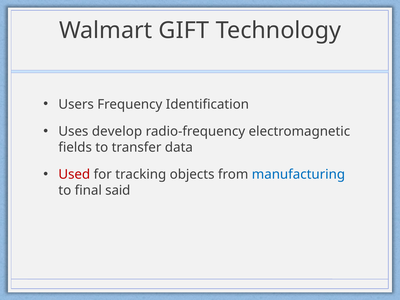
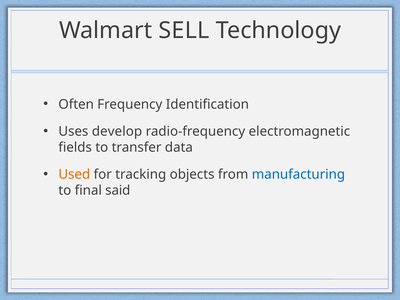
GIFT: GIFT -> SELL
Users: Users -> Often
Used colour: red -> orange
